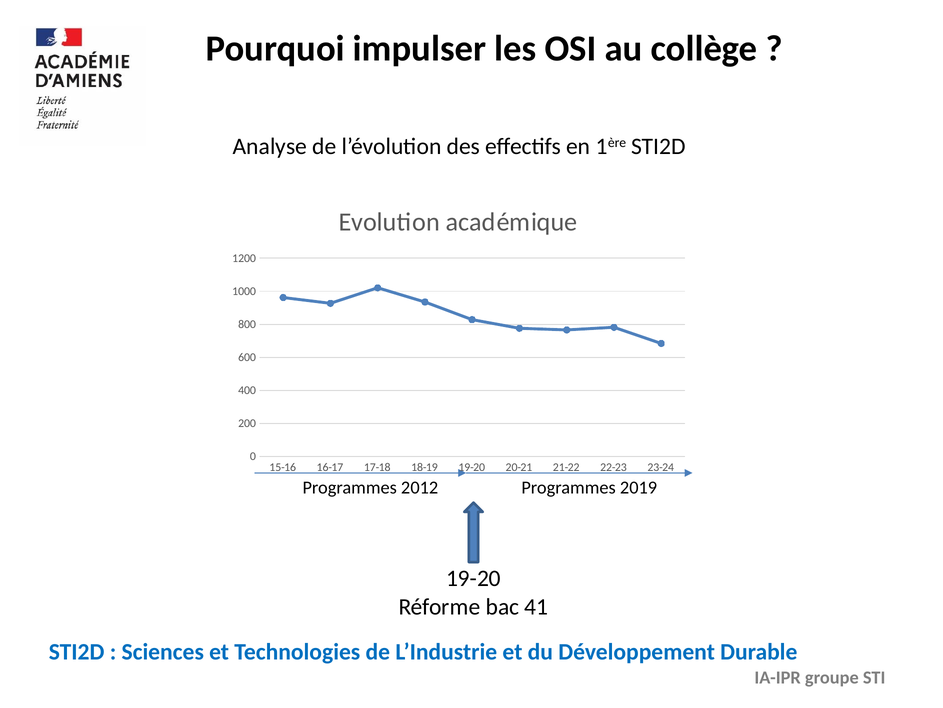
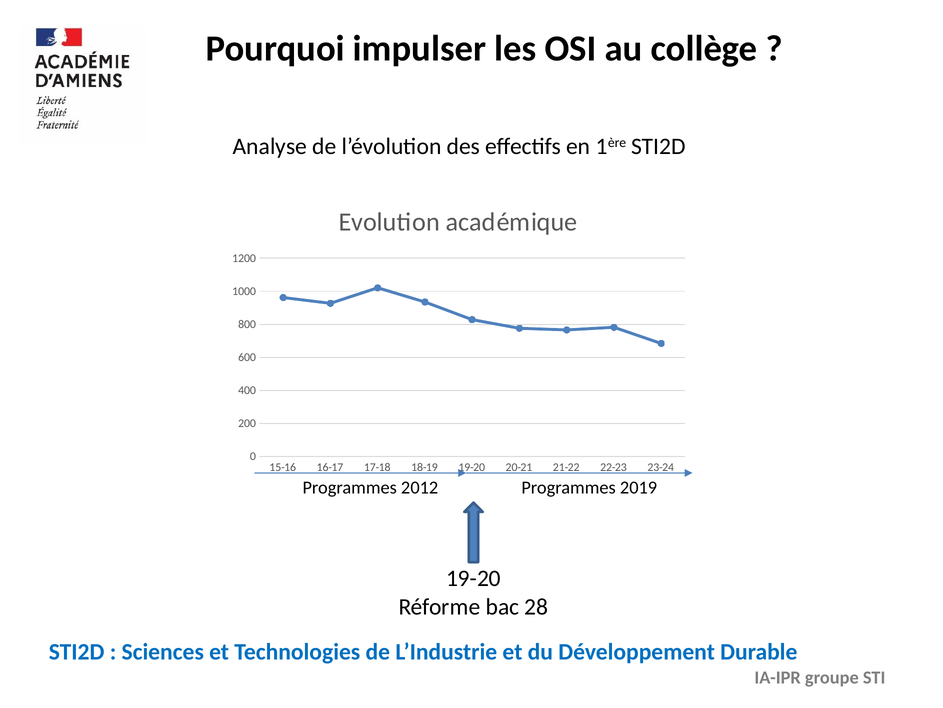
41: 41 -> 28
